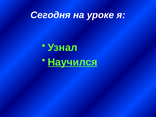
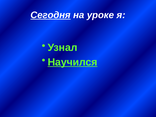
Сегодня underline: none -> present
